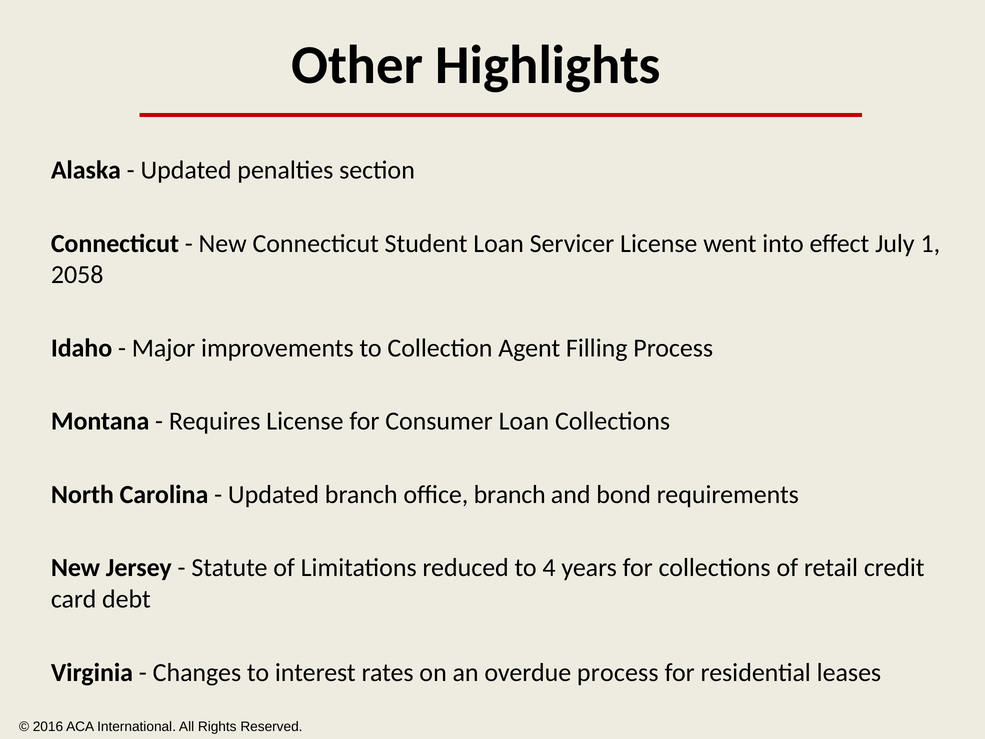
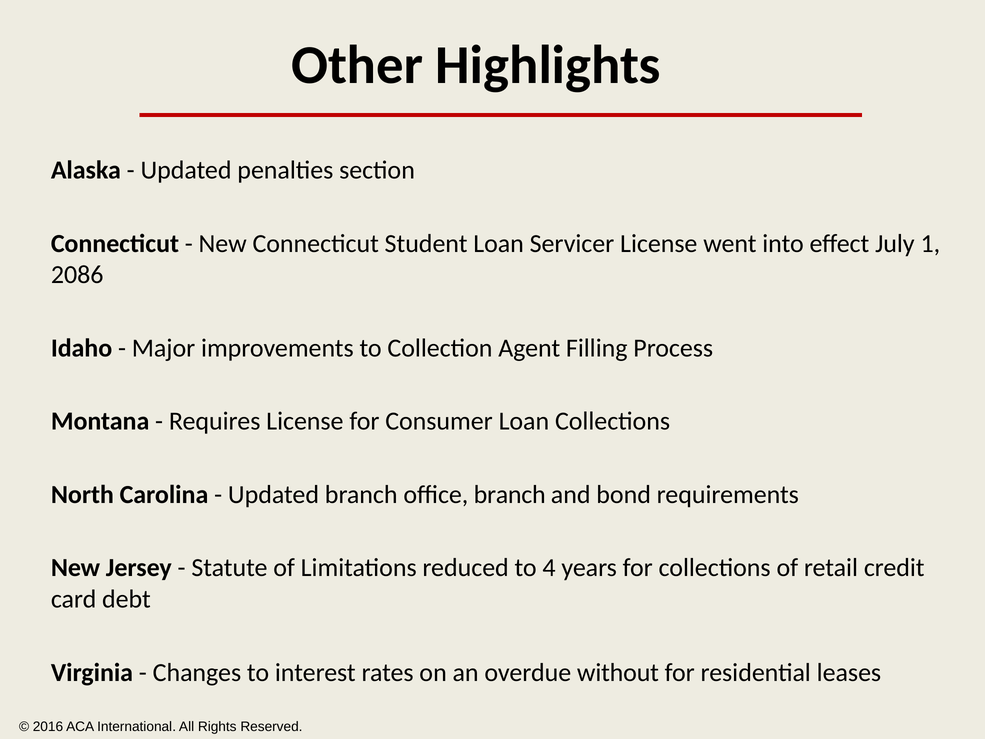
2058: 2058 -> 2086
overdue process: process -> without
